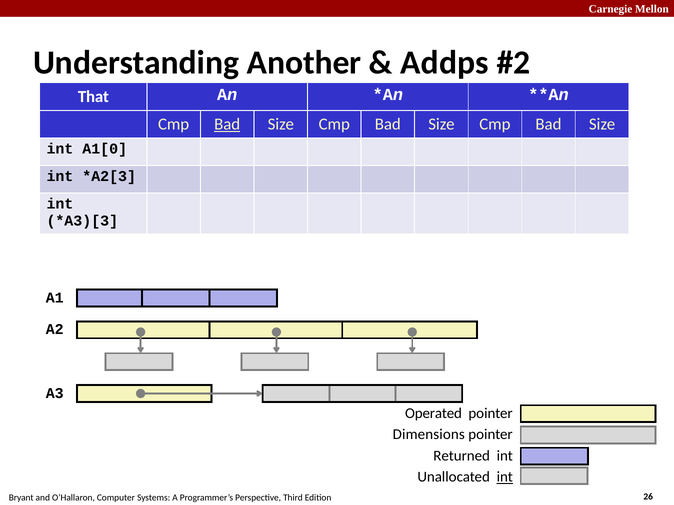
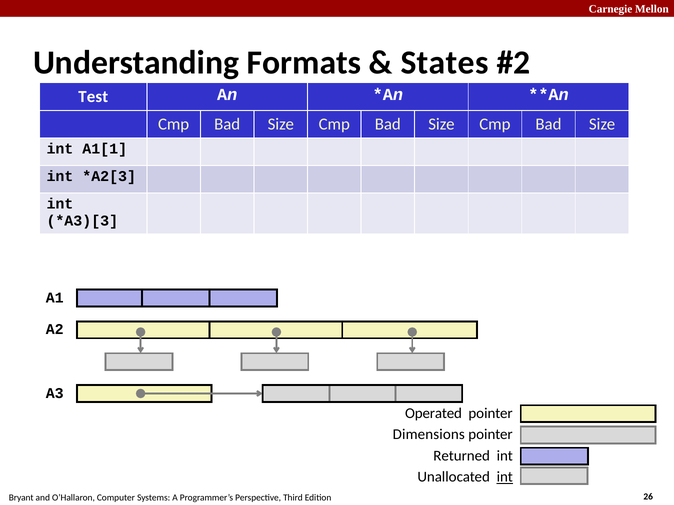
Another: Another -> Formats
Addps: Addps -> States
That: That -> Test
Bad at (227, 124) underline: present -> none
A1[0: A1[0 -> A1[1
